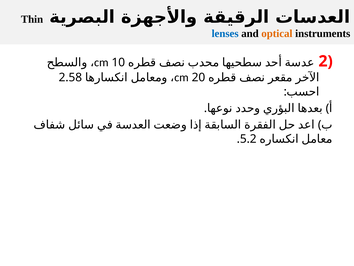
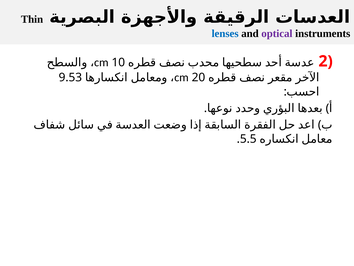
optical colour: orange -> purple
2.58: 2.58 -> 9.53
5.2: 5.2 -> 5.5
